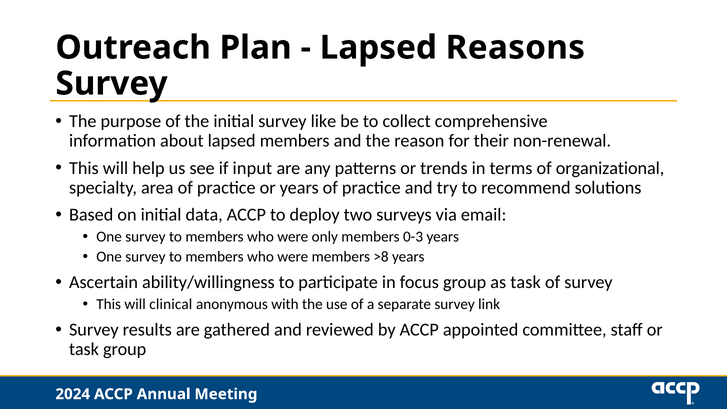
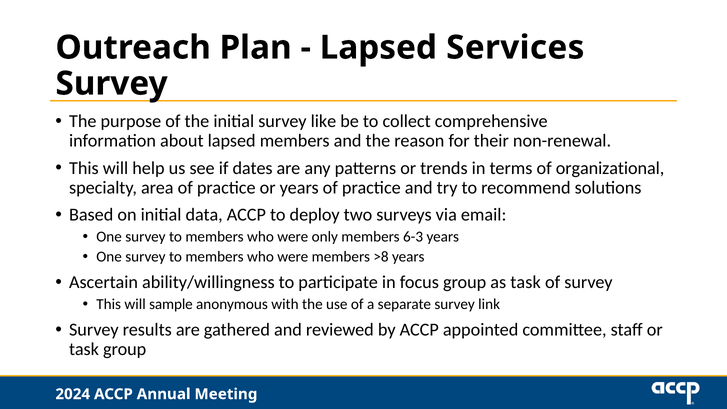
Reasons: Reasons -> Services
input: input -> dates
0-3: 0-3 -> 6-3
clinical: clinical -> sample
